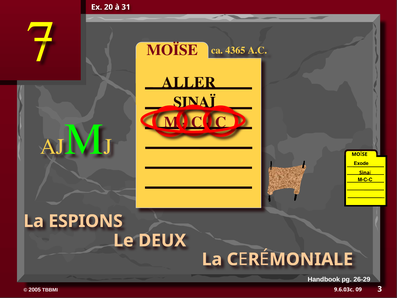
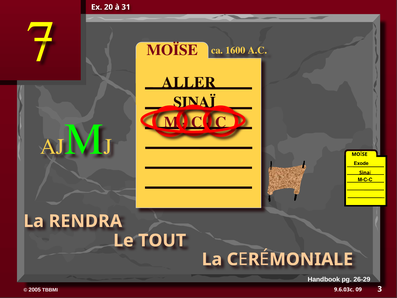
4365: 4365 -> 1600
ESPIONS: ESPIONS -> RENDRA
DEUX: DEUX -> TOUT
